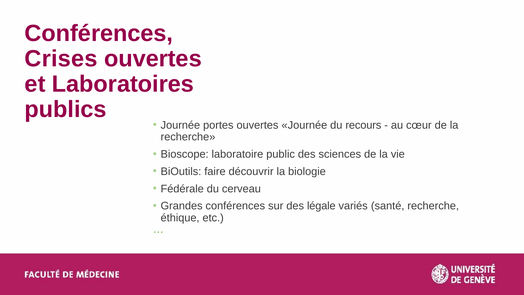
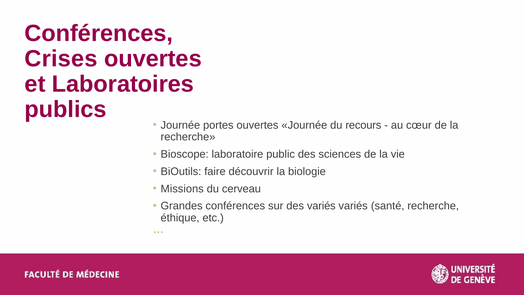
Fédérale: Fédérale -> Missions
des légale: légale -> variés
